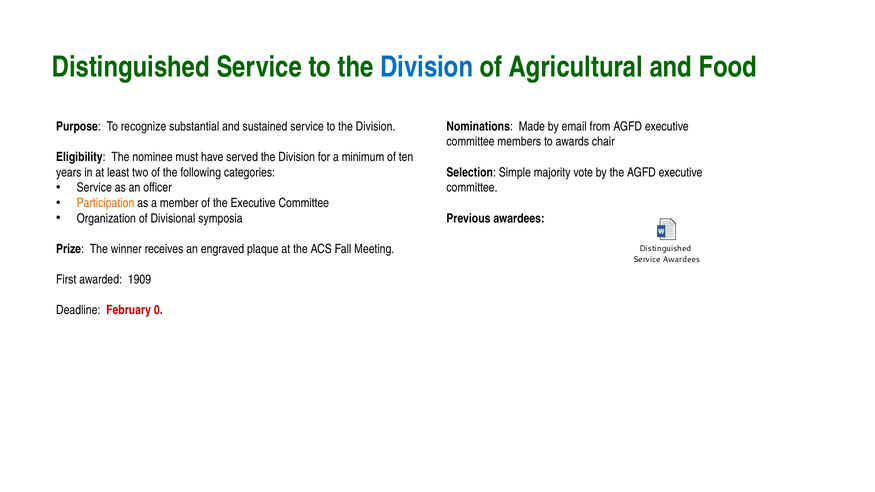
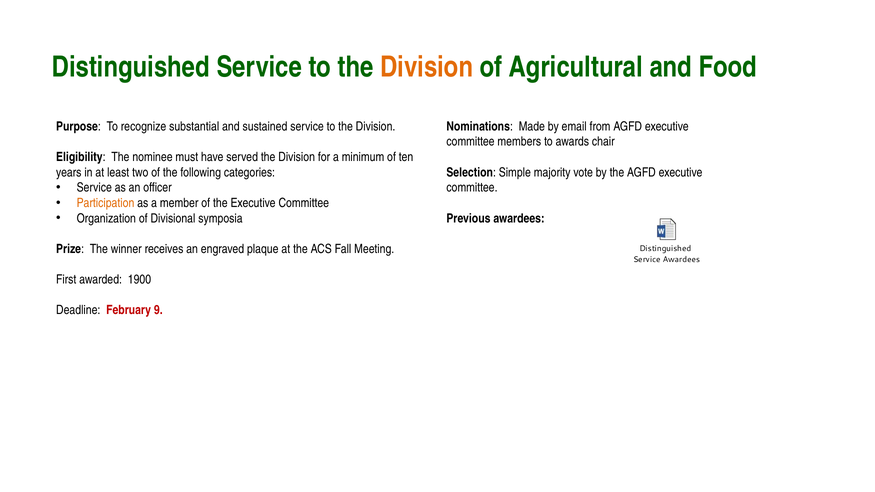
Division at (427, 67) colour: blue -> orange
1909: 1909 -> 1900
0: 0 -> 9
